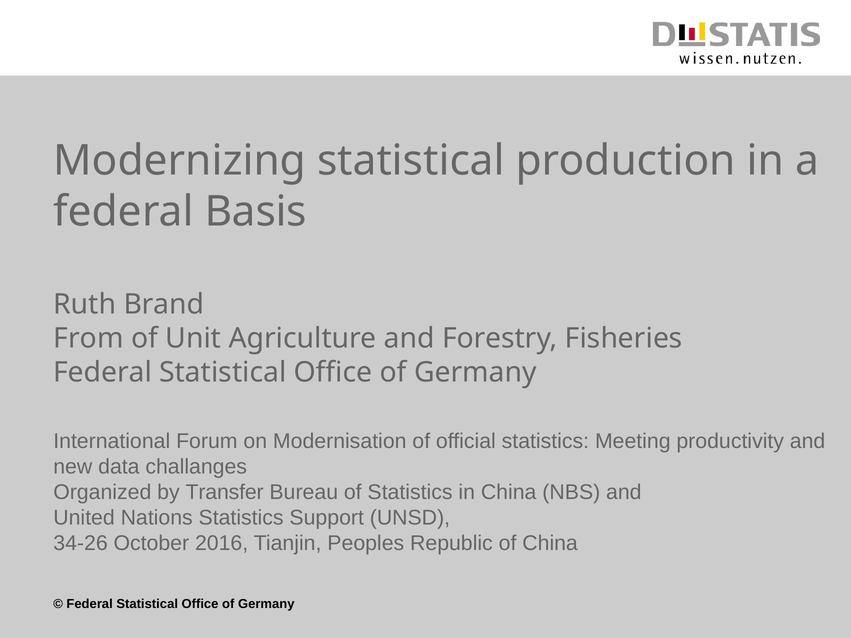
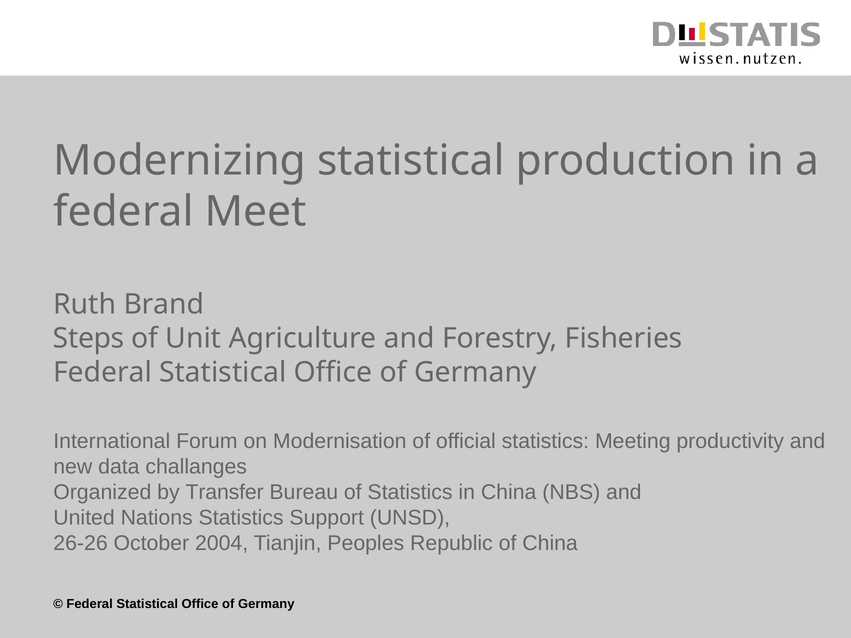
Basis: Basis -> Meet
From: From -> Steps
34-26: 34-26 -> 26-26
2016: 2016 -> 2004
